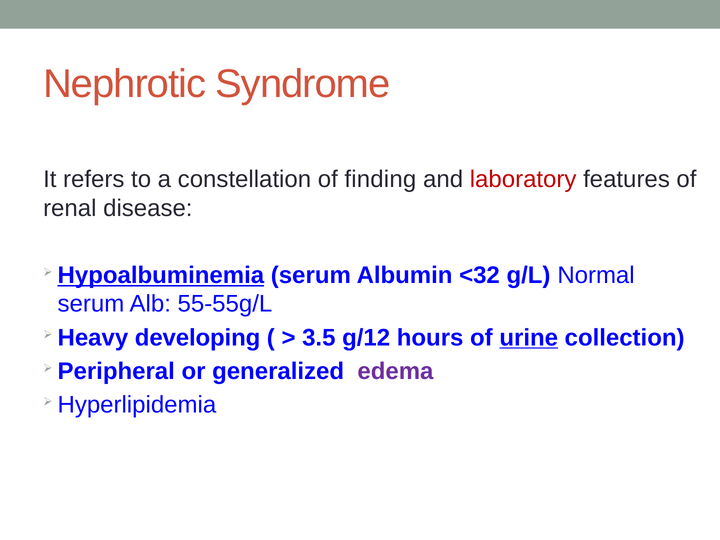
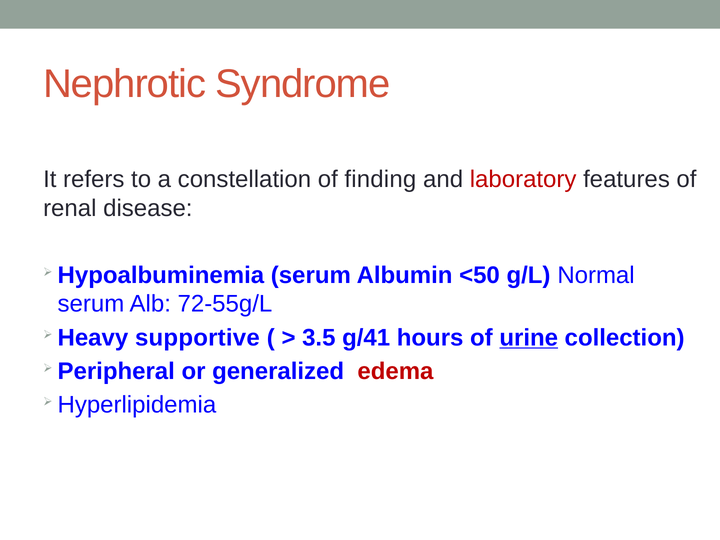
Hypoalbuminemia underline: present -> none
<32: <32 -> <50
55-55g/L: 55-55g/L -> 72-55g/L
developing: developing -> supportive
g/12: g/12 -> g/41
edema colour: purple -> red
